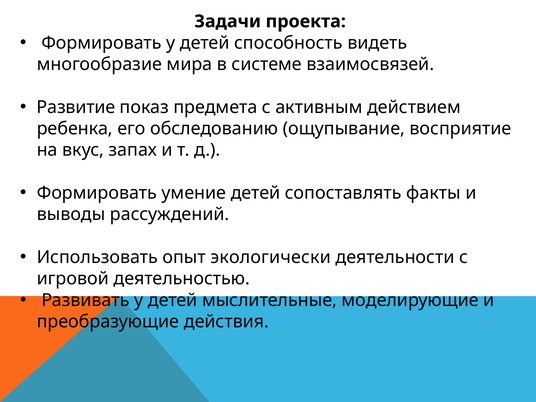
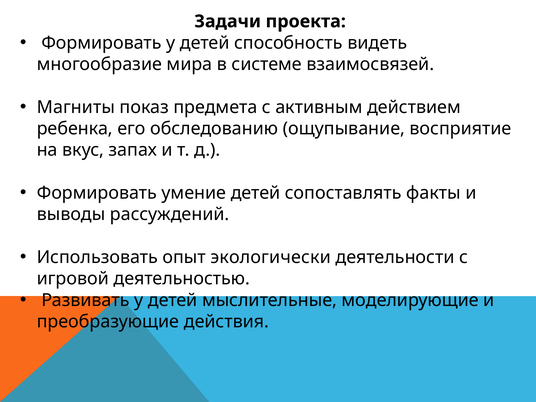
Развитие: Развитие -> Магниты
